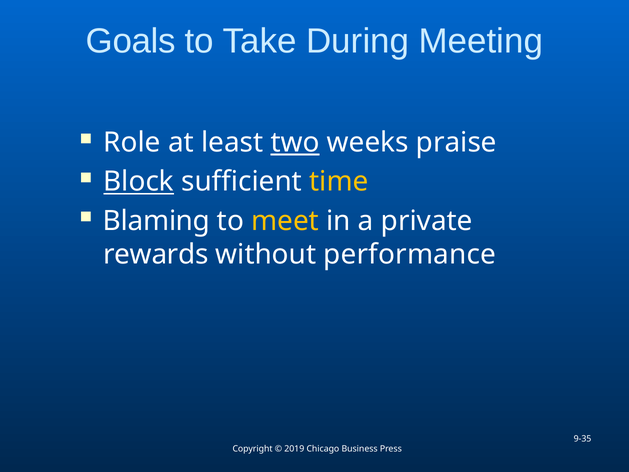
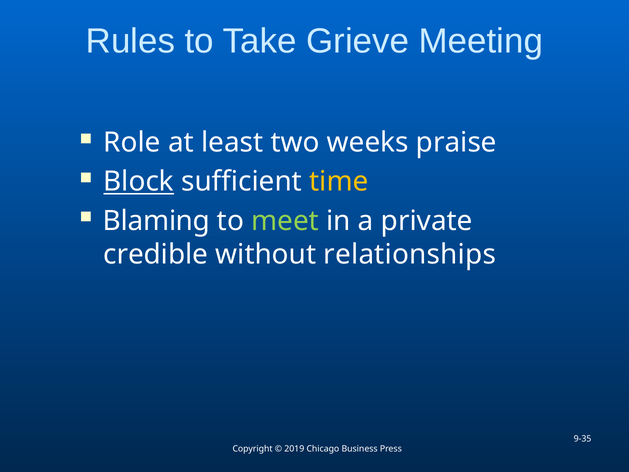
Goals: Goals -> Rules
During: During -> Grieve
two underline: present -> none
meet colour: yellow -> light green
rewards: rewards -> credible
performance: performance -> relationships
